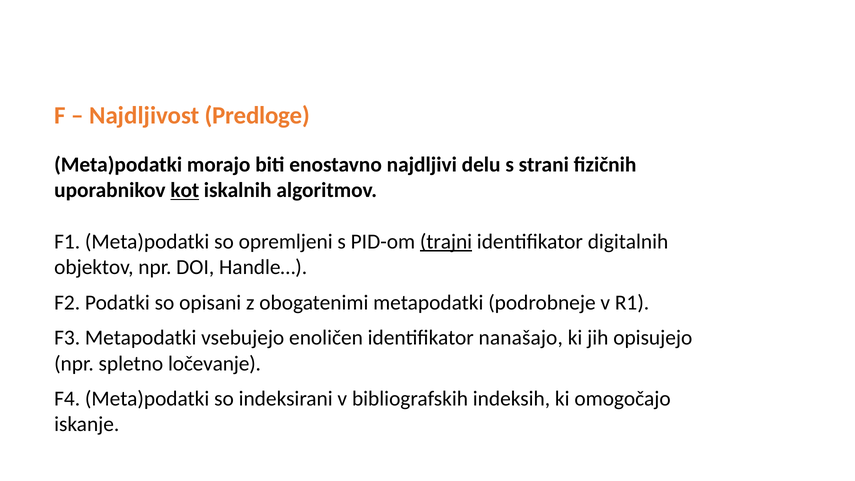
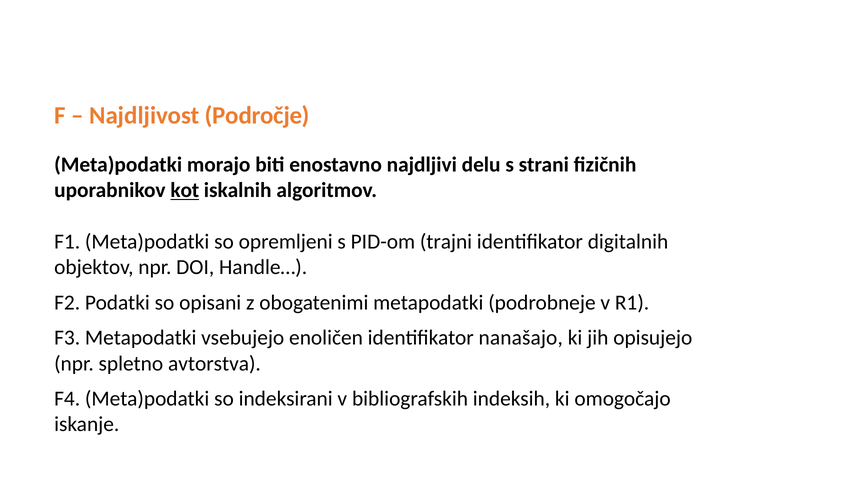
Predloge: Predloge -> Področje
trajni underline: present -> none
ločevanje: ločevanje -> avtorstva
